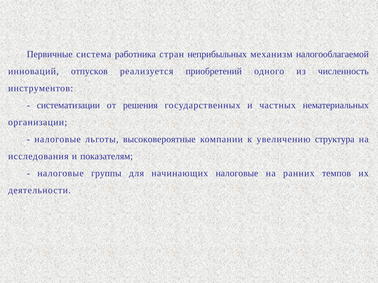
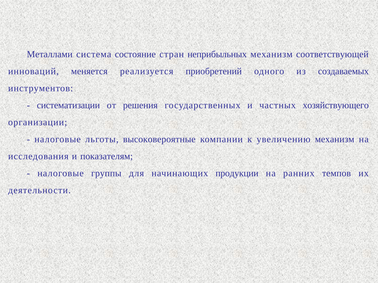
Первичные: Первичные -> Металлами
работника: работника -> состояние
налогооблагаемой: налогооблагаемой -> соответствующей
отпусков: отпусков -> меняется
численность: численность -> создаваемых
нематериальных: нематериальных -> хозяйствующего
увеличению структура: структура -> механизм
начинающих налоговые: налоговые -> продукции
